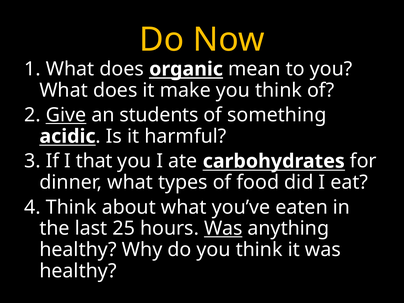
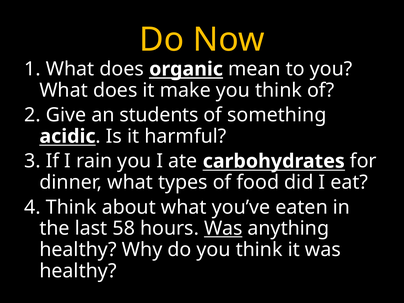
Give underline: present -> none
that: that -> rain
25: 25 -> 58
